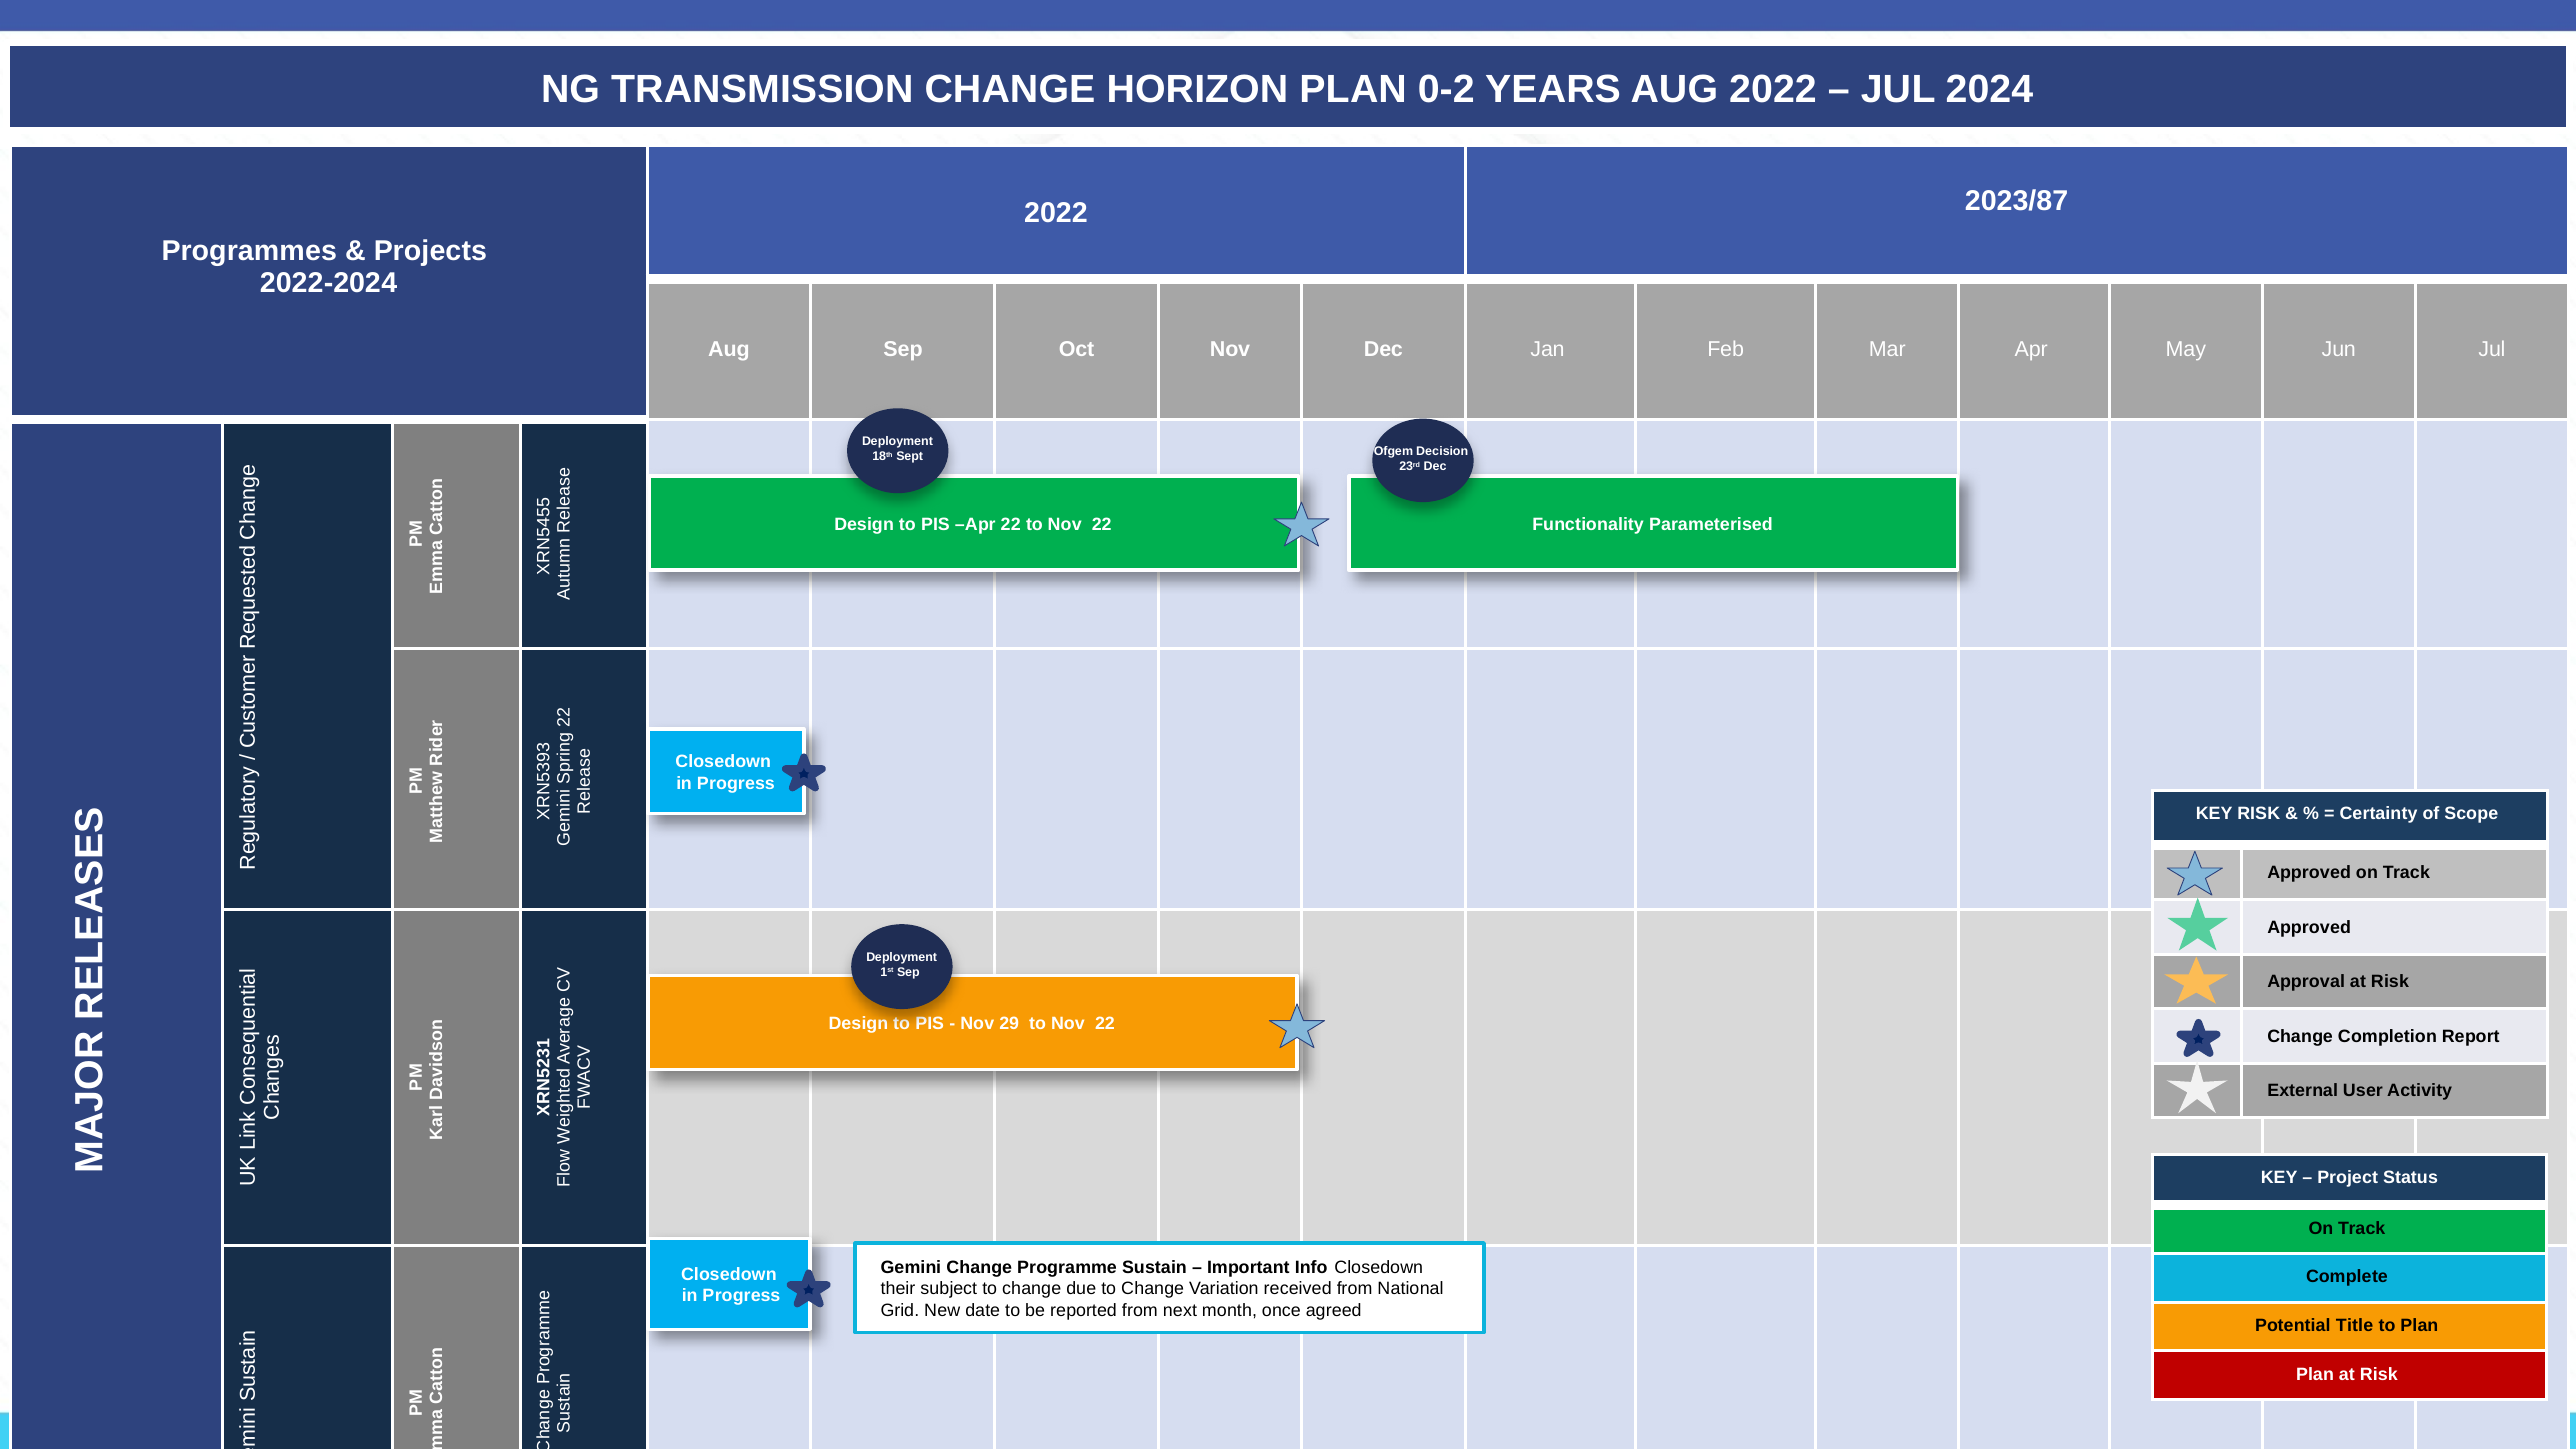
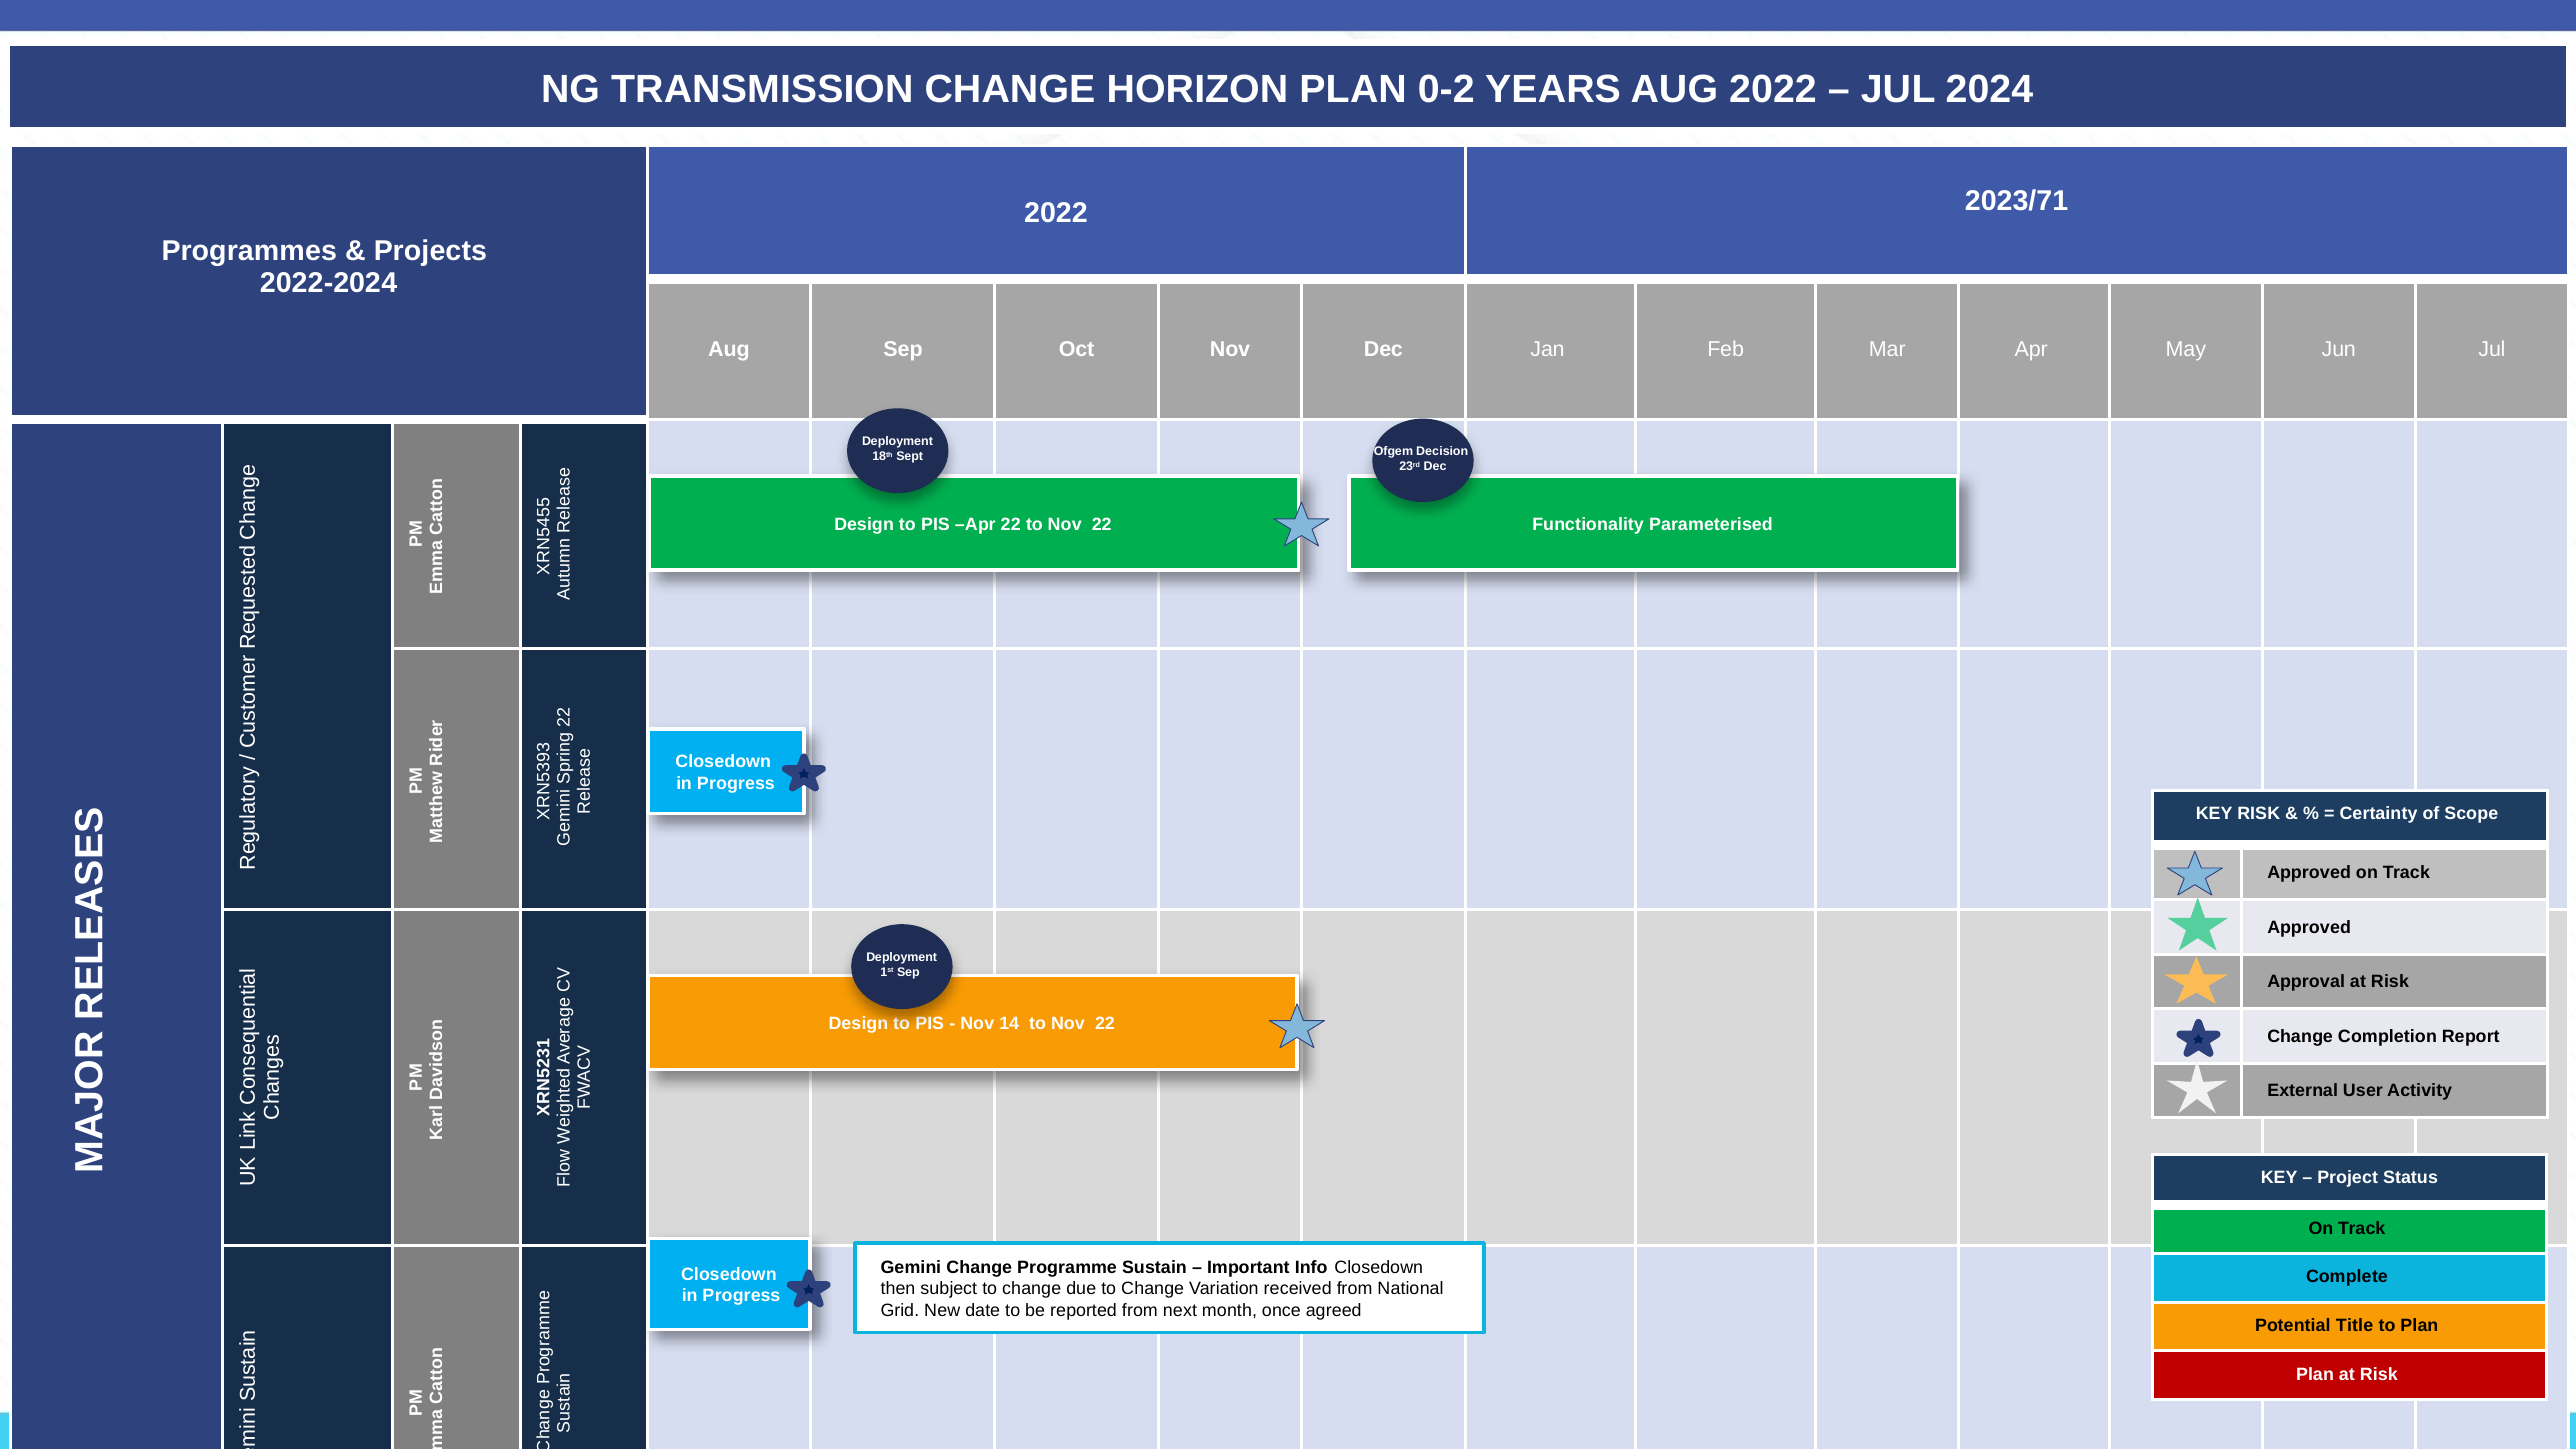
2023/87: 2023/87 -> 2023/71
29: 29 -> 14
their: their -> then
